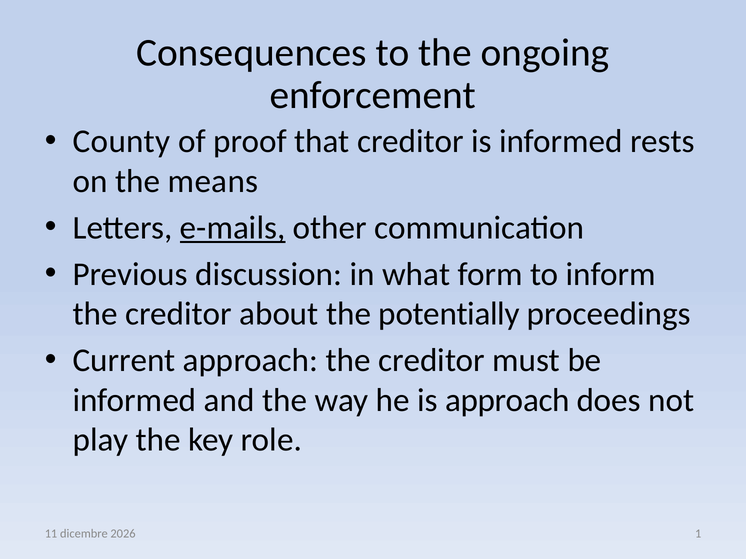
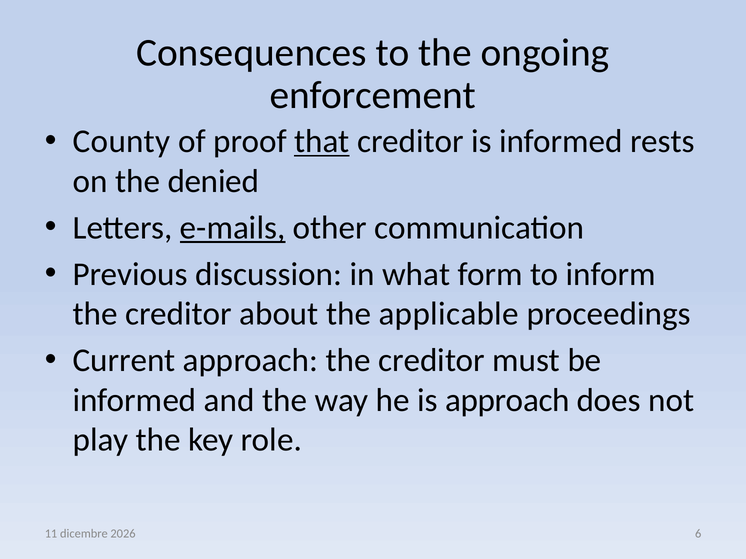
that underline: none -> present
means: means -> denied
potentially: potentially -> applicable
1: 1 -> 6
